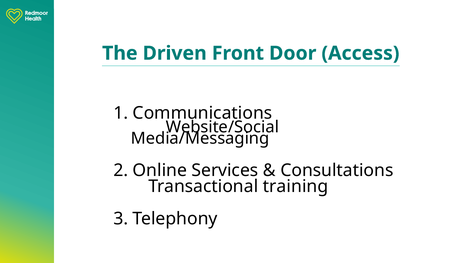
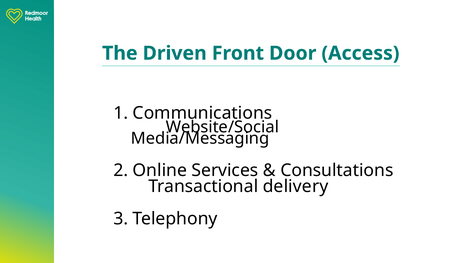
training: training -> delivery
